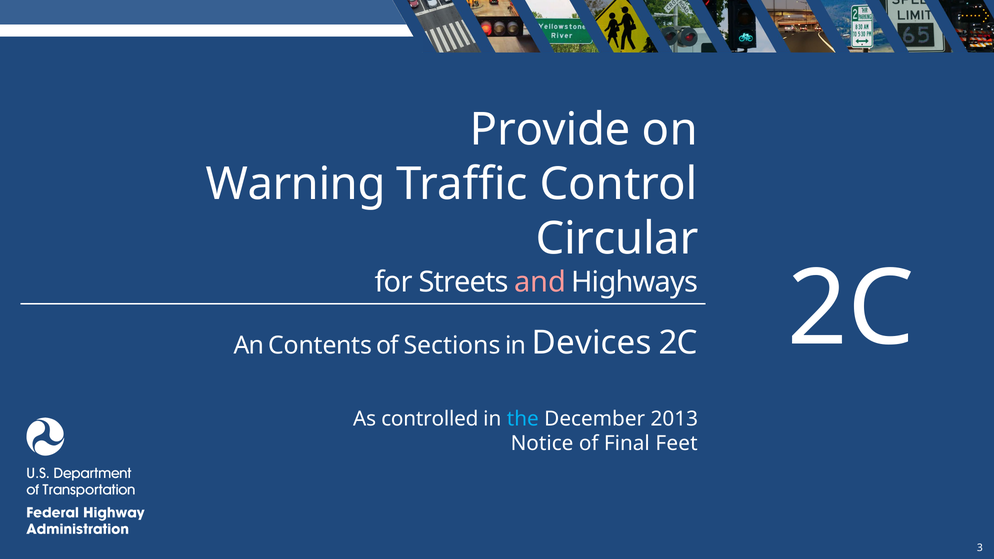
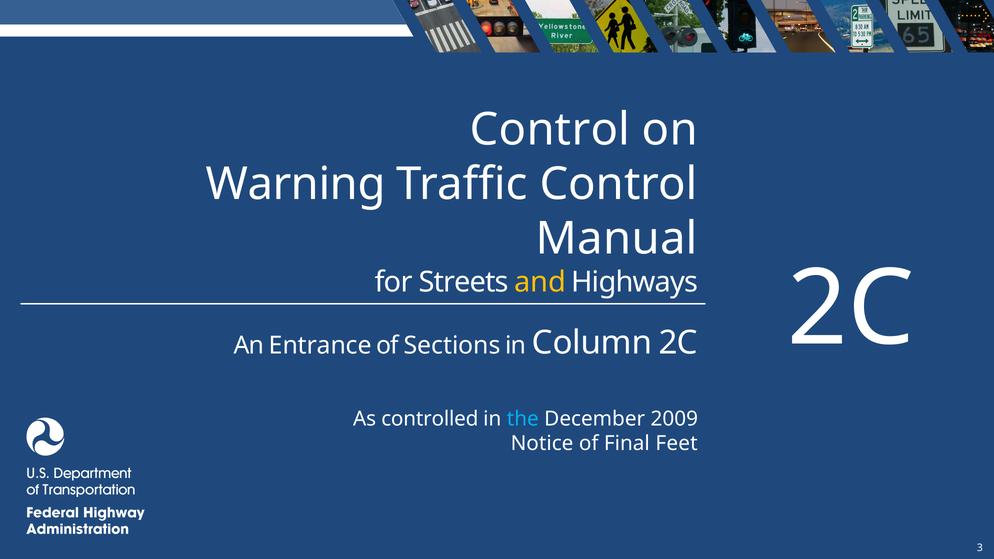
Provide at (550, 130): Provide -> Control
Circular: Circular -> Manual
and colour: pink -> yellow
Contents: Contents -> Entrance
Devices: Devices -> Column
2013: 2013 -> 2009
